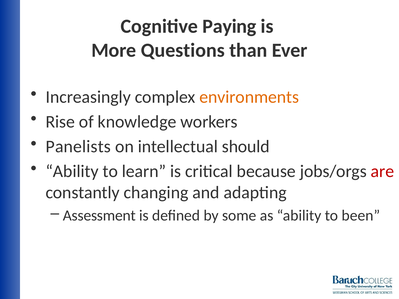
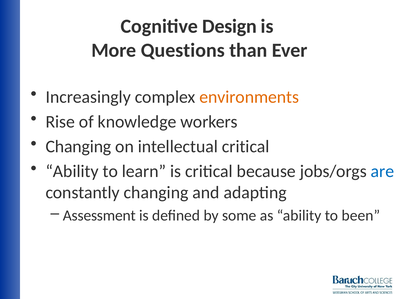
Paying: Paying -> Design
Panelists at (78, 147): Panelists -> Changing
intellectual should: should -> critical
are colour: red -> blue
